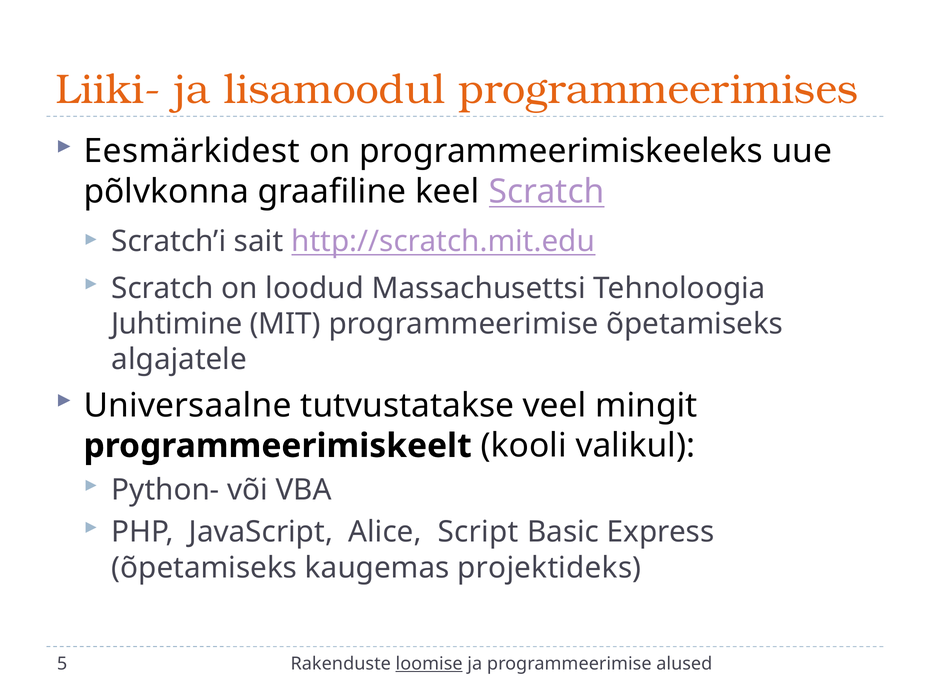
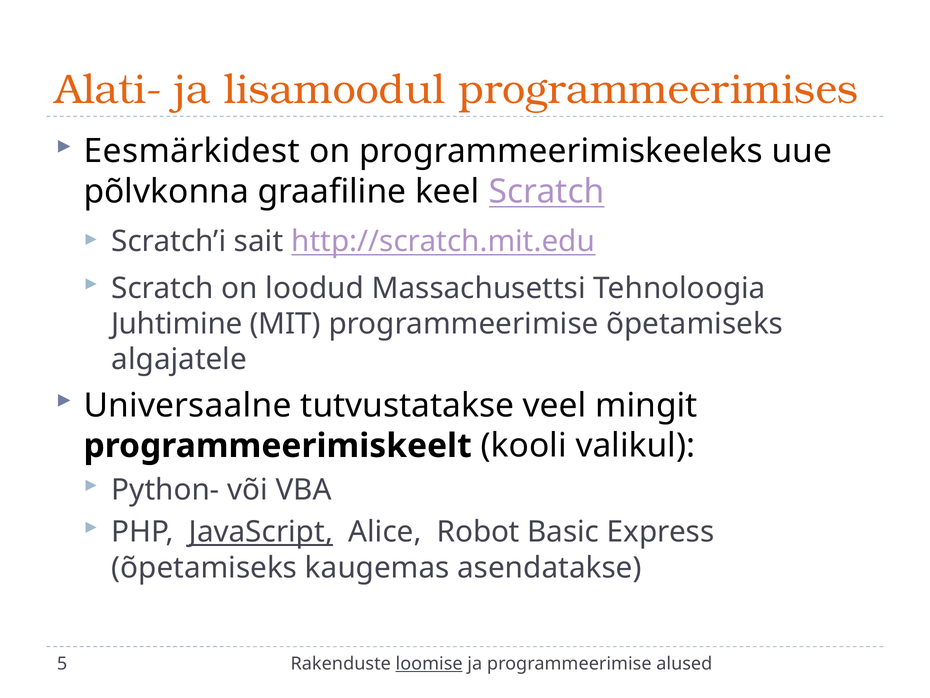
Liiki-: Liiki- -> Alati-
JavaScript underline: none -> present
Script: Script -> Robot
projektideks: projektideks -> asendatakse
